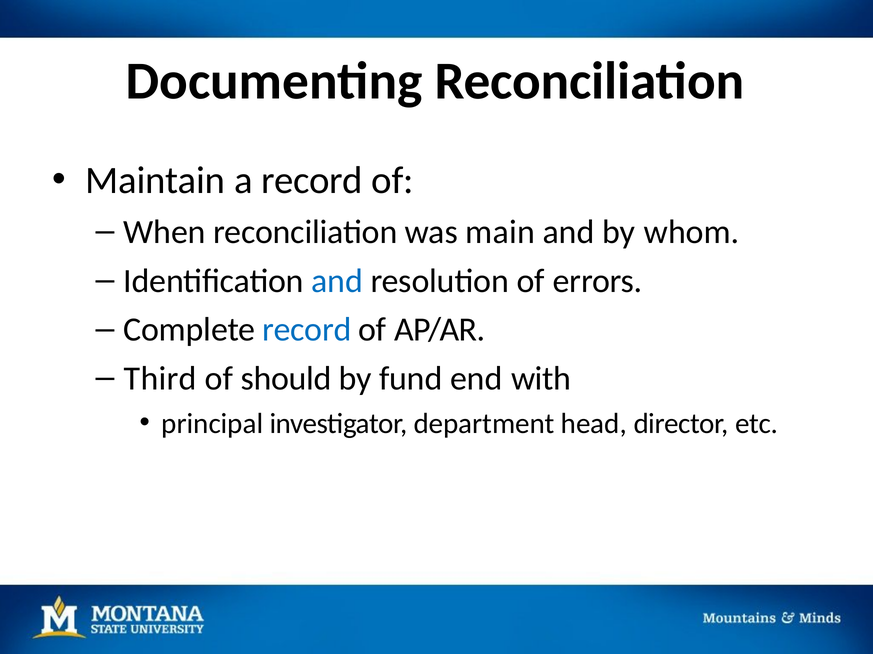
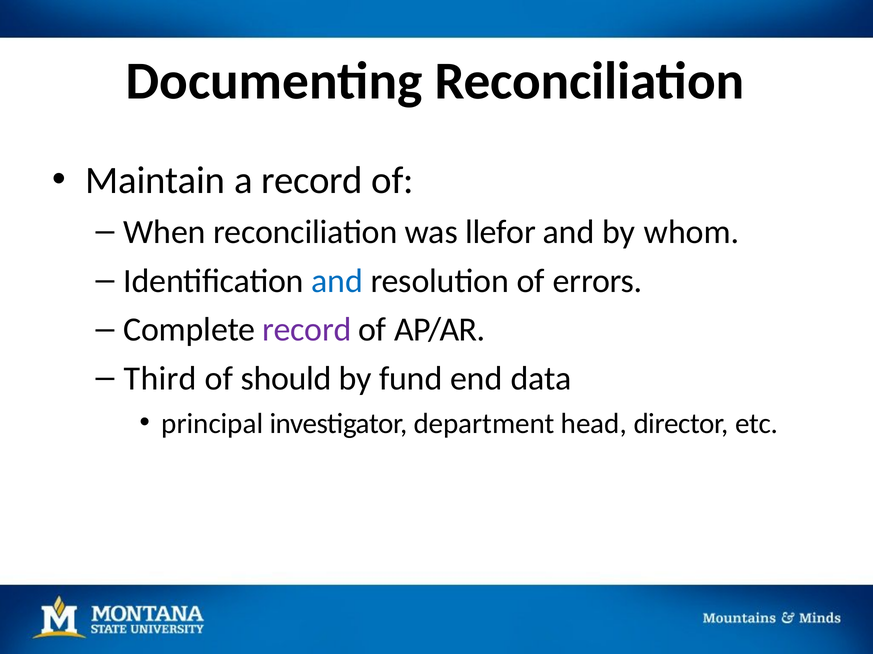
main: main -> llefor
record at (307, 330) colour: blue -> purple
with: with -> data
